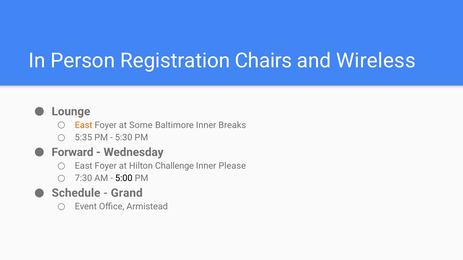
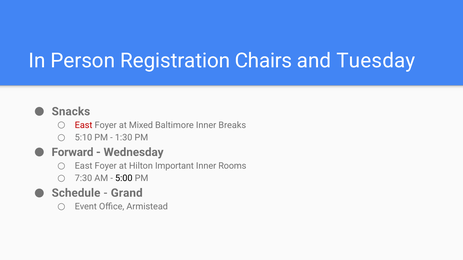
Wireless: Wireless -> Tuesday
Lounge: Lounge -> Snacks
East at (84, 125) colour: orange -> red
Some: Some -> Mixed
5:35: 5:35 -> 5:10
5:30: 5:30 -> 1:30
Challenge: Challenge -> Important
Please: Please -> Rooms
